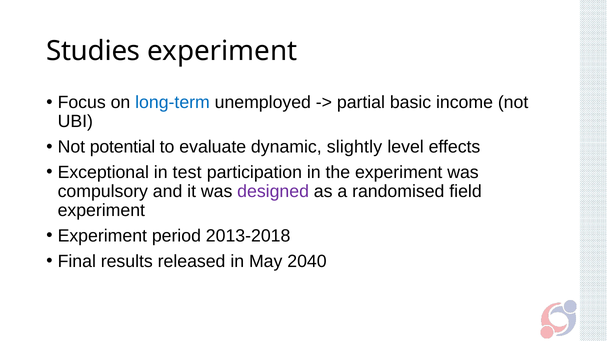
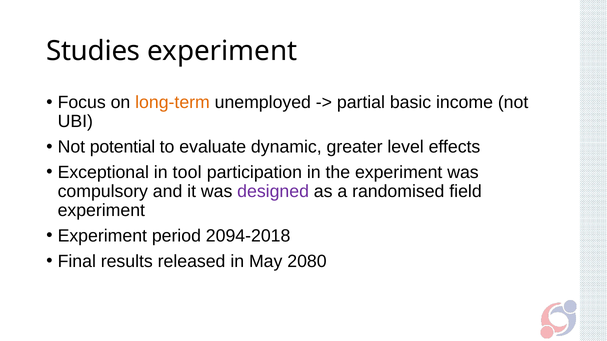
long-term colour: blue -> orange
slightly: slightly -> greater
test: test -> tool
2013-2018: 2013-2018 -> 2094-2018
2040: 2040 -> 2080
